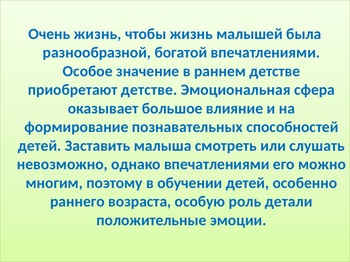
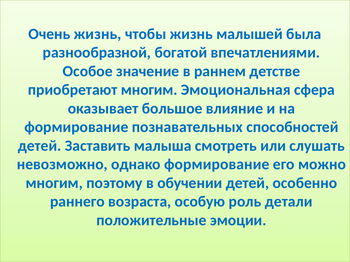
приобретают детстве: детстве -> многим
однако впечатлениями: впечатлениями -> формирование
